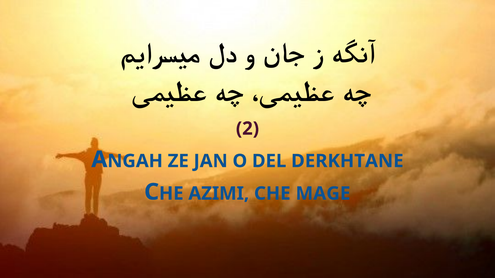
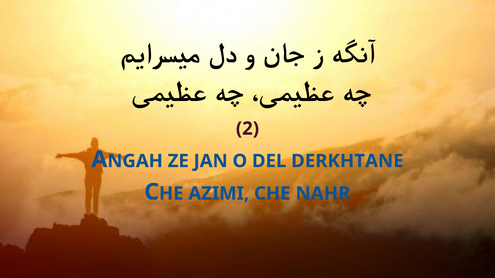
MAGE: MAGE -> NAHR
